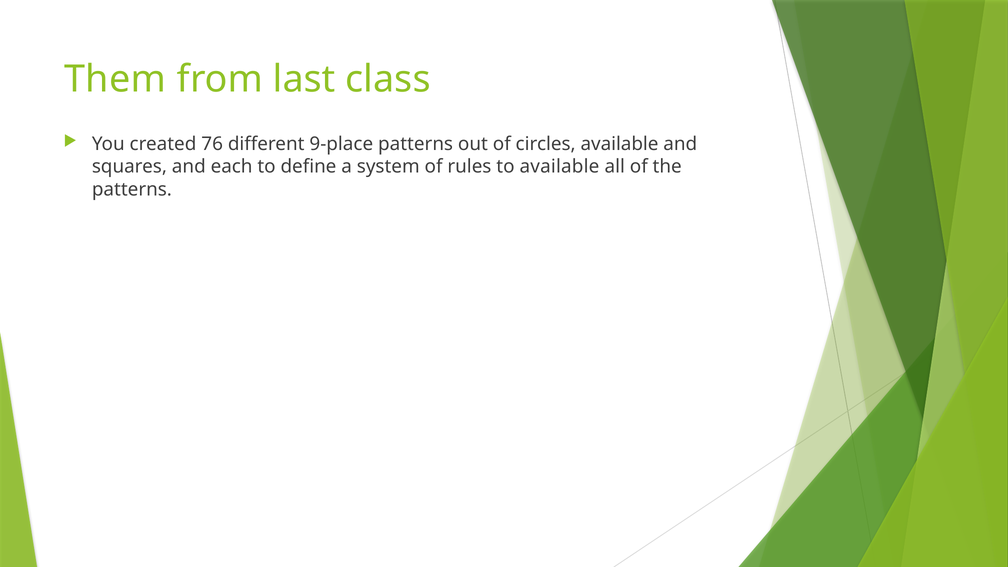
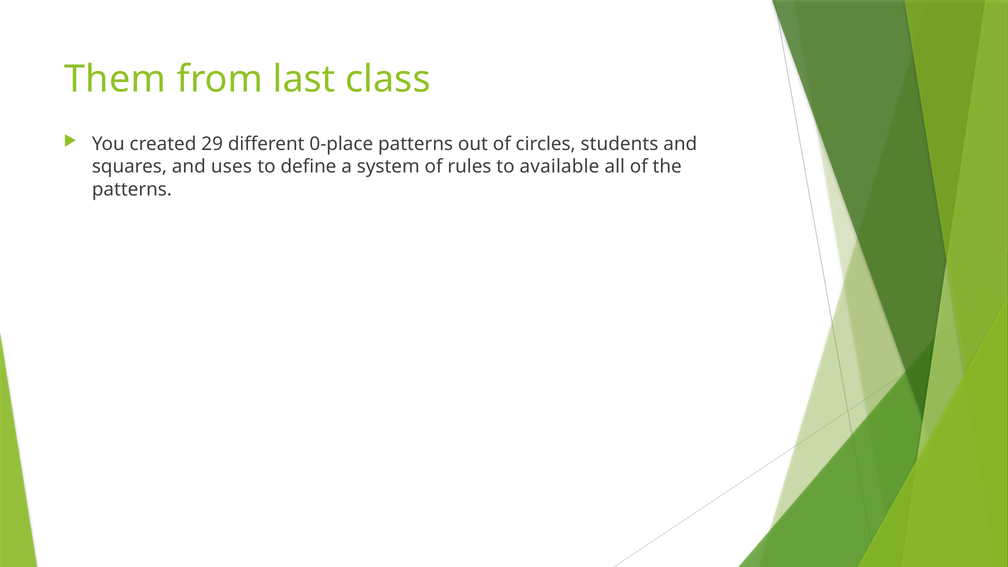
76: 76 -> 29
9-place: 9-place -> 0-place
circles available: available -> students
each: each -> uses
